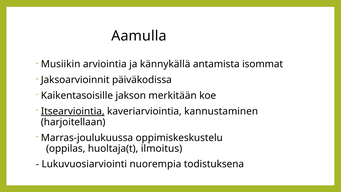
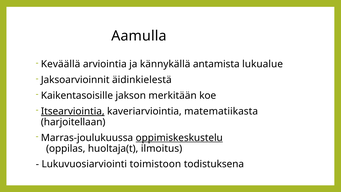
Musiikin: Musiikin -> Keväällä
isommat: isommat -> lukualue
päiväkodissa: päiväkodissa -> äidinkielestä
kannustaminen: kannustaminen -> matematiikasta
oppimiskeskustelu underline: none -> present
nuorempia: nuorempia -> toimistoon
